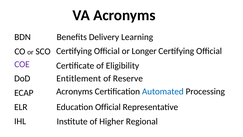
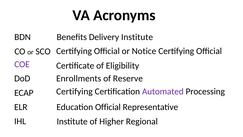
Delivery Learning: Learning -> Institute
Longer: Longer -> Notice
Entitlement: Entitlement -> Enrollments
ECAP Acronyms: Acronyms -> Certifying
Automated colour: blue -> purple
